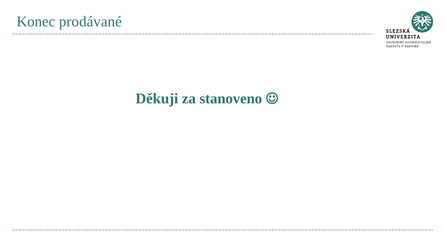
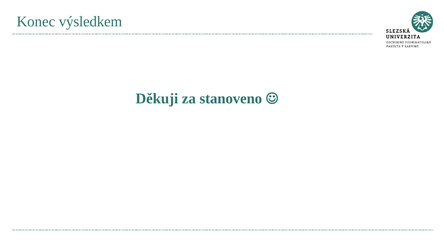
prodávané: prodávané -> výsledkem
